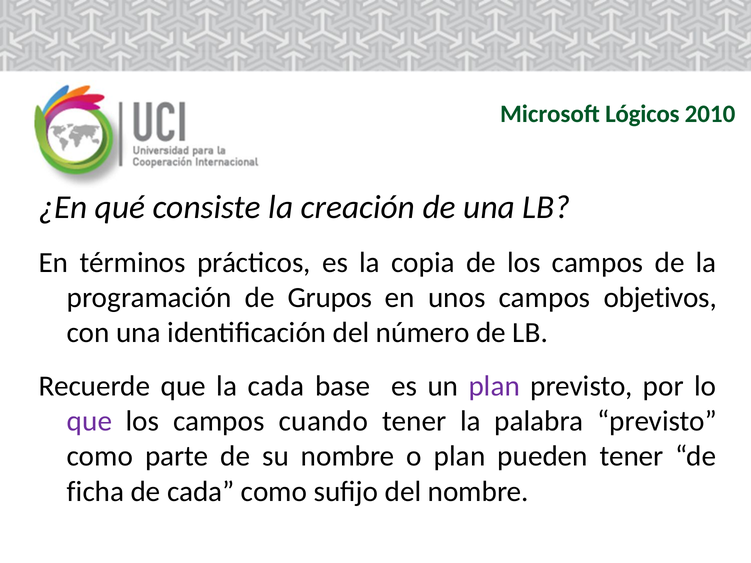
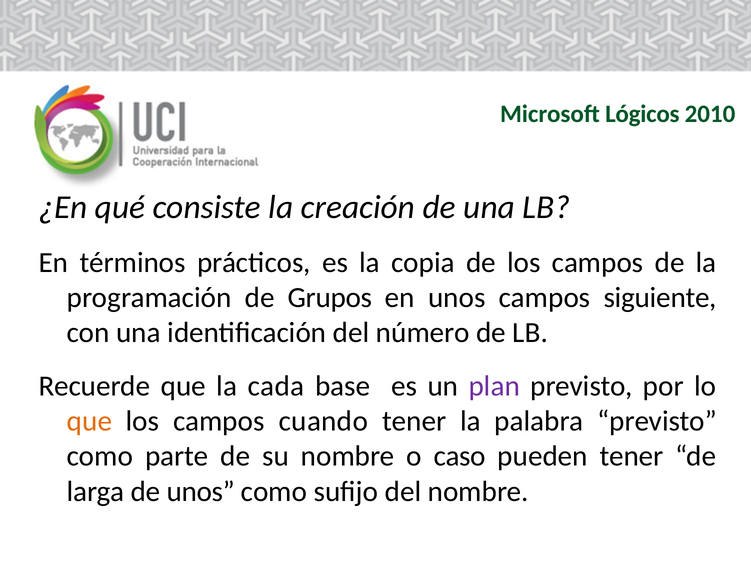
objetivos: objetivos -> siguiente
que at (90, 421) colour: purple -> orange
o plan: plan -> caso
ficha: ficha -> larga
de cada: cada -> unos
